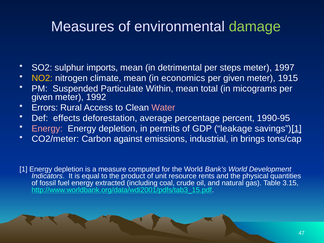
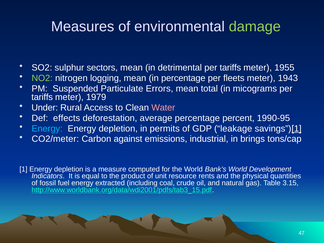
imports: imports -> sectors
steps at (230, 68): steps -> tariffs
1997: 1997 -> 1955
NO2 colour: yellow -> light green
climate: climate -> logging
in economics: economics -> percentage
given at (234, 78): given -> fleets
1915: 1915 -> 1943
Within: Within -> Errors
given at (42, 97): given -> tariffs
1992: 1992 -> 1979
Errors: Errors -> Under
Energy at (47, 129) colour: pink -> light blue
